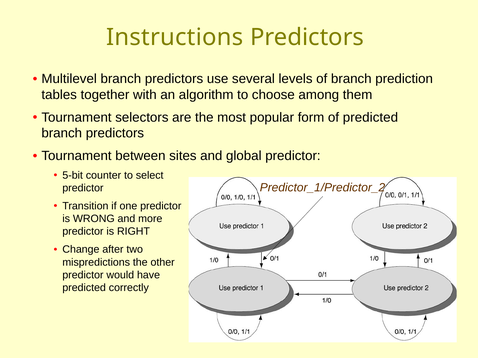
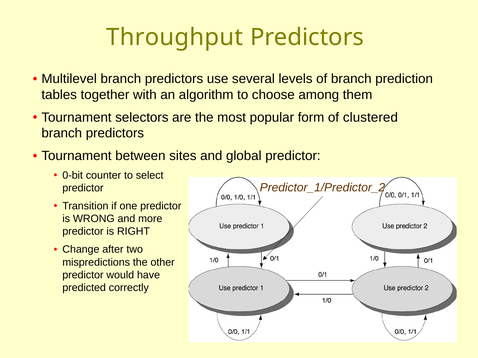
Instructions: Instructions -> Throughput
of predicted: predicted -> clustered
5-bit: 5-bit -> 0-bit
